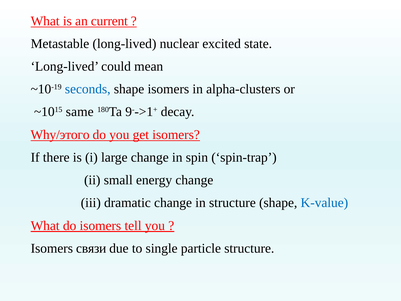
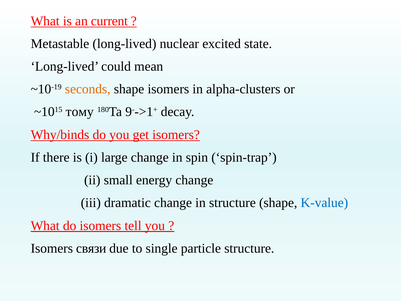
seconds colour: blue -> orange
same: same -> тому
Why/этого: Why/этого -> Why/binds
